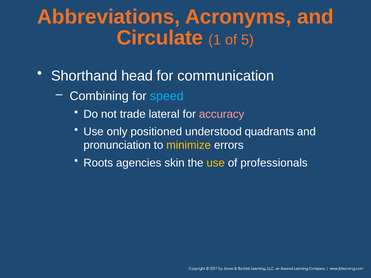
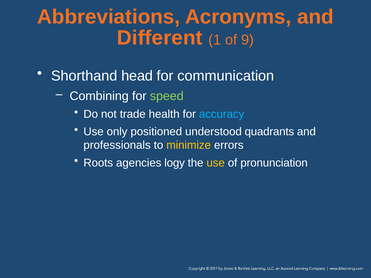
Circulate: Circulate -> Different
5: 5 -> 9
speed colour: light blue -> light green
lateral: lateral -> health
accuracy colour: pink -> light blue
pronunciation: pronunciation -> professionals
skin: skin -> logy
professionals: professionals -> pronunciation
